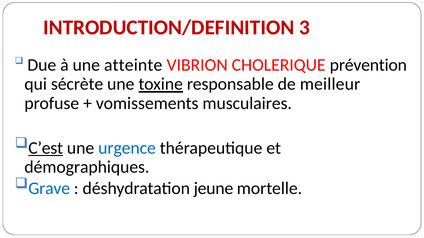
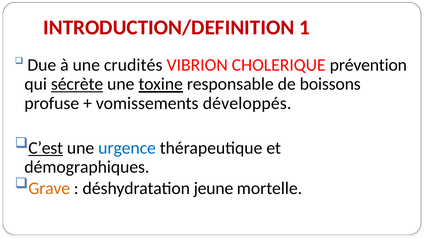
3: 3 -> 1
atteinte: atteinte -> crudités
sécrète underline: none -> present
meilleur: meilleur -> boissons
musculaires: musculaires -> développés
Grave colour: blue -> orange
